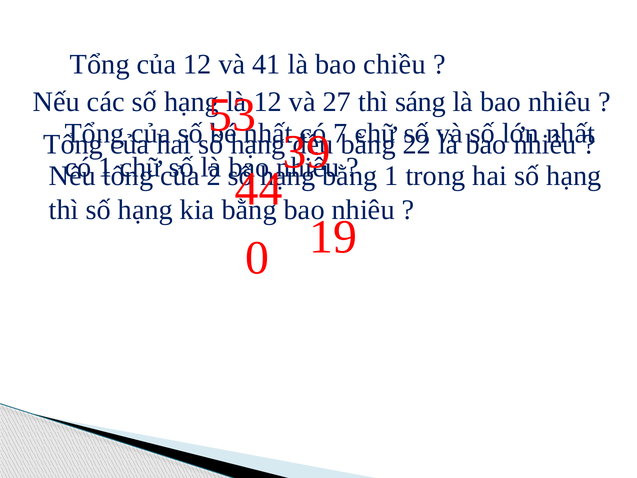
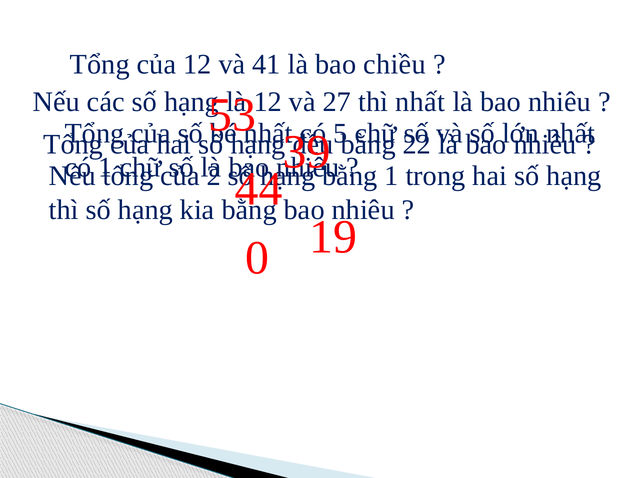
thì sáng: sáng -> nhất
7: 7 -> 5
